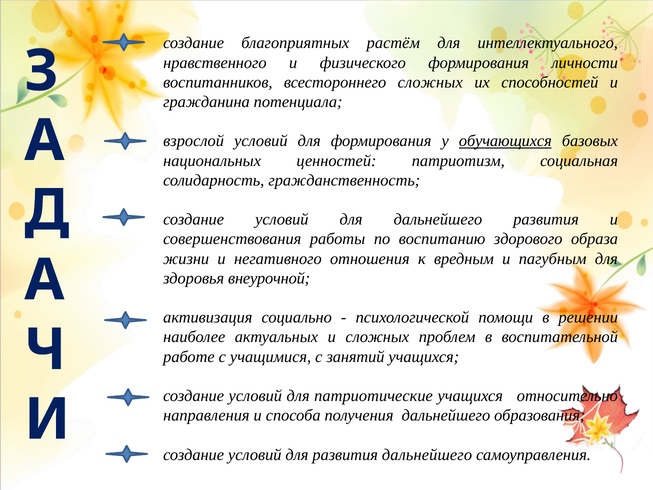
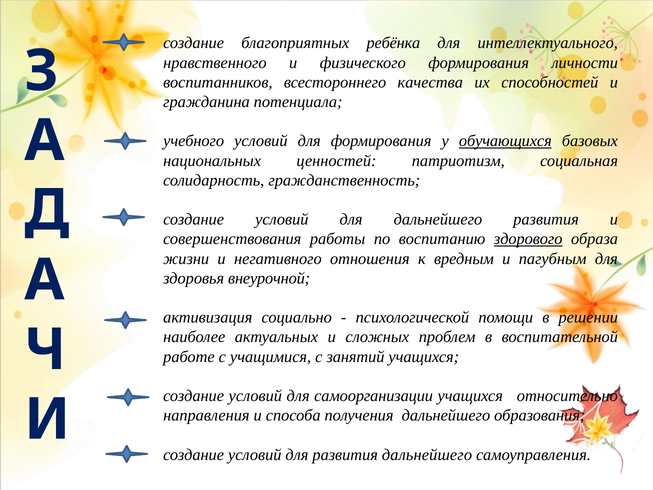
растём: растём -> ребёнка
всестороннего сложных: сложных -> качества
взрослой: взрослой -> учебного
здорового underline: none -> present
патриотические: патриотические -> самоорганизации
